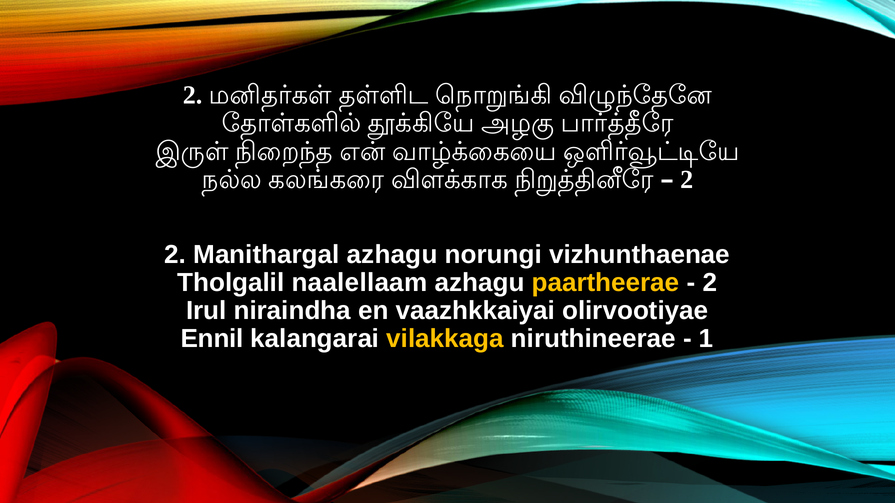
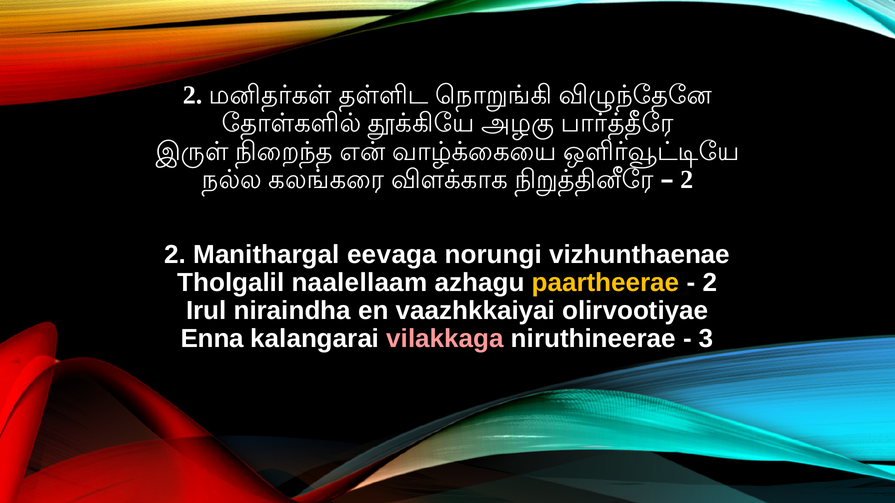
Manithargal azhagu: azhagu -> eevaga
Ennil: Ennil -> Enna
vilakkaga colour: yellow -> pink
1: 1 -> 3
